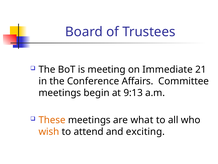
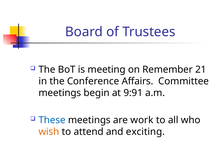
Immediate: Immediate -> Remember
9:13: 9:13 -> 9:91
These colour: orange -> blue
what: what -> work
